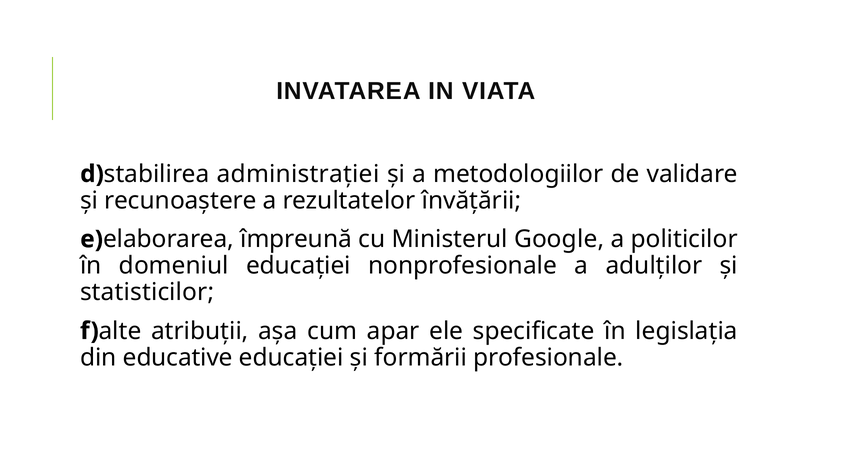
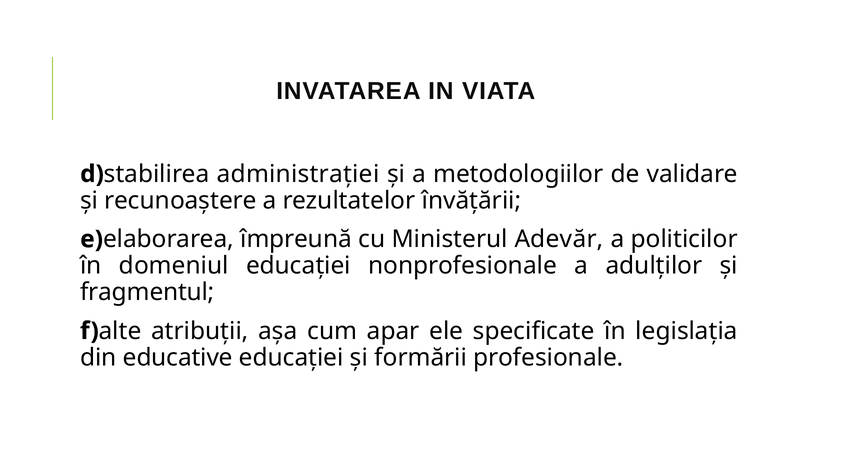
Google: Google -> Adevăr
statisticilor: statisticilor -> fragmentul
